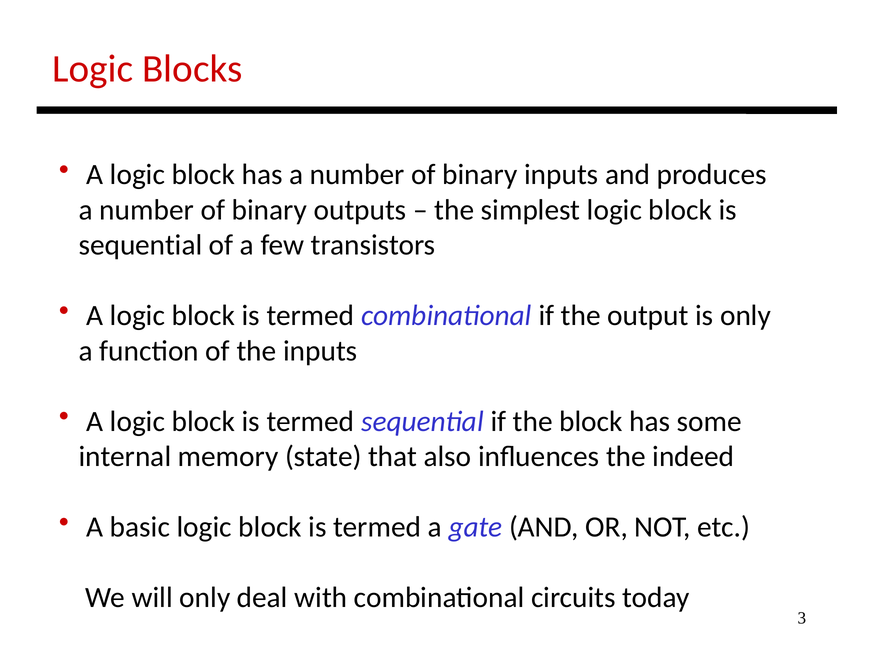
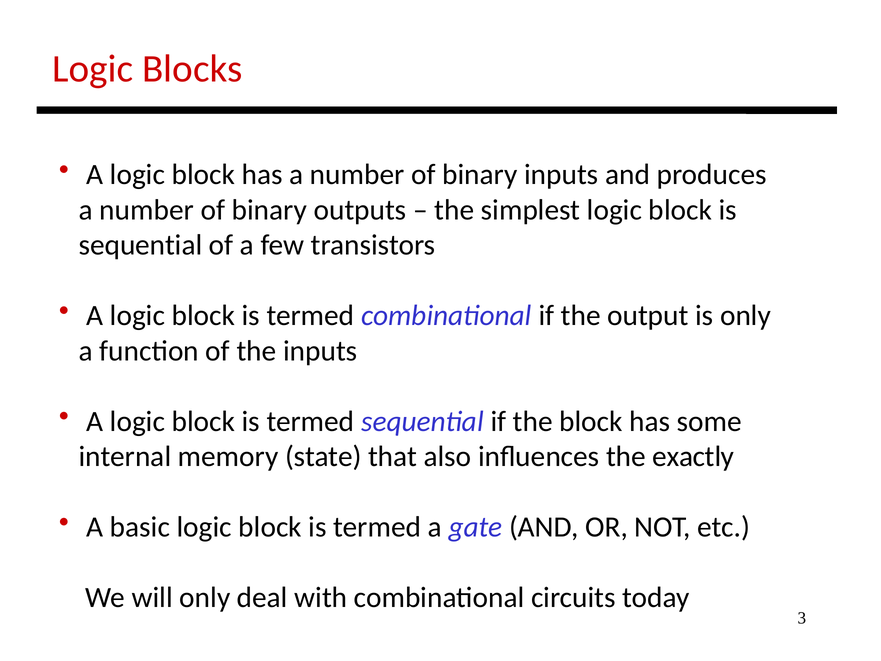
indeed: indeed -> exactly
